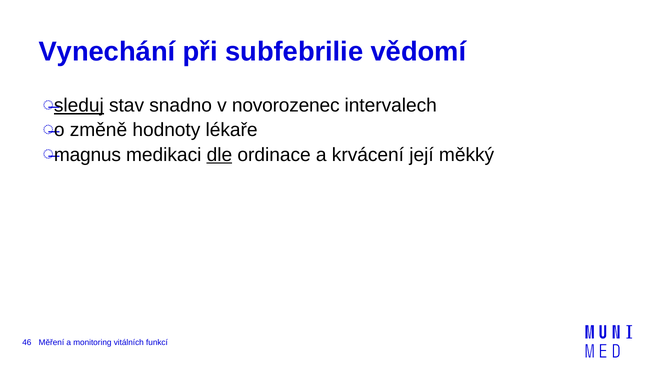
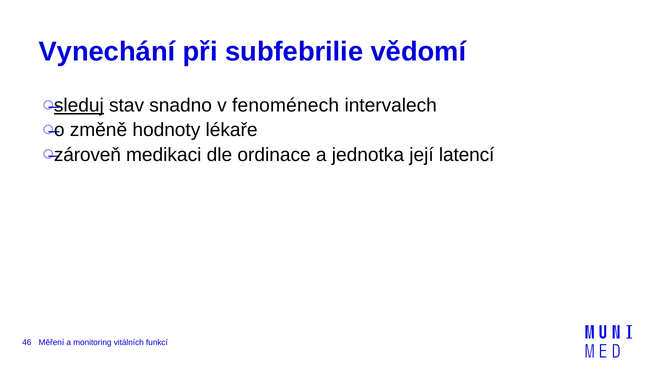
novorozenec: novorozenec -> fenoménech
magnus: magnus -> zároveň
dle underline: present -> none
krvácení: krvácení -> jednotka
měkký: měkký -> latencí
